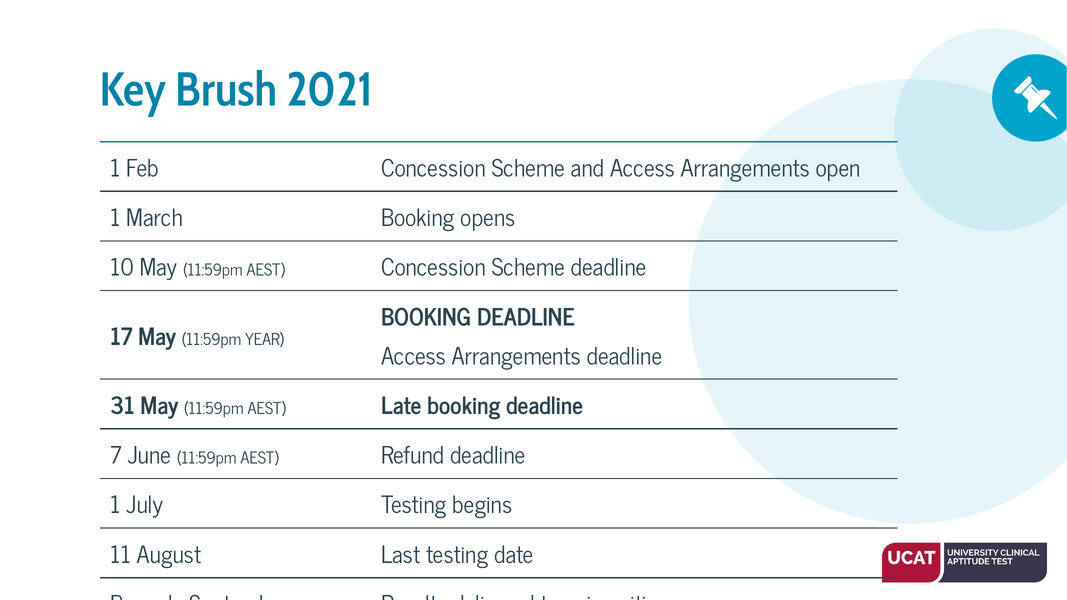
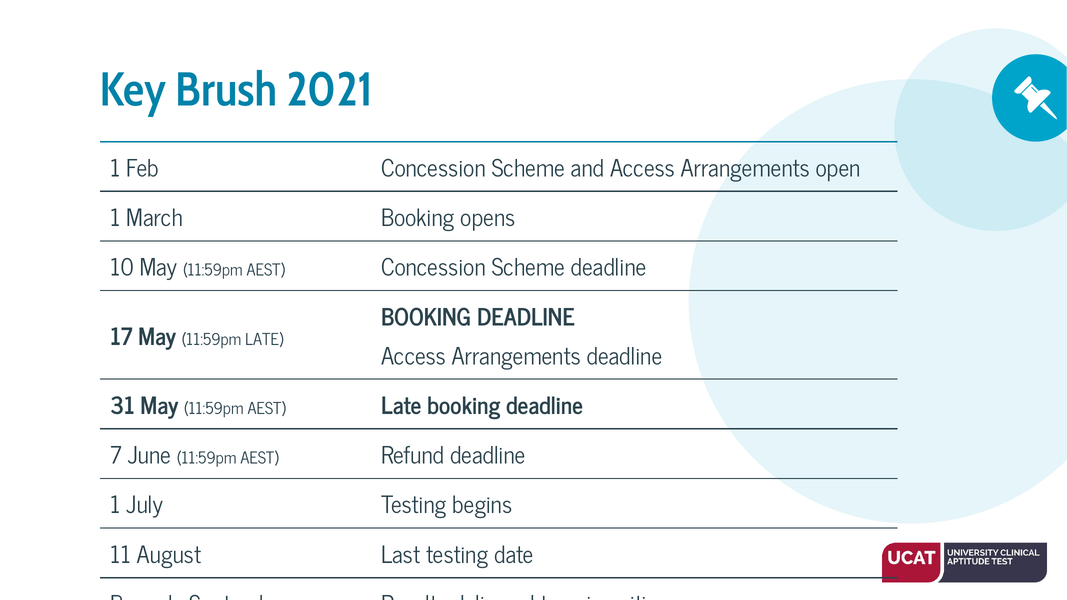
11:59pm YEAR: YEAR -> LATE
